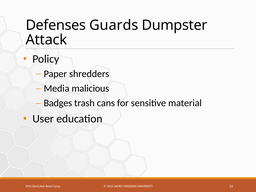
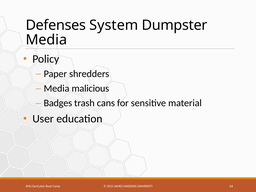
Guards: Guards -> System
Attack at (46, 40): Attack -> Media
